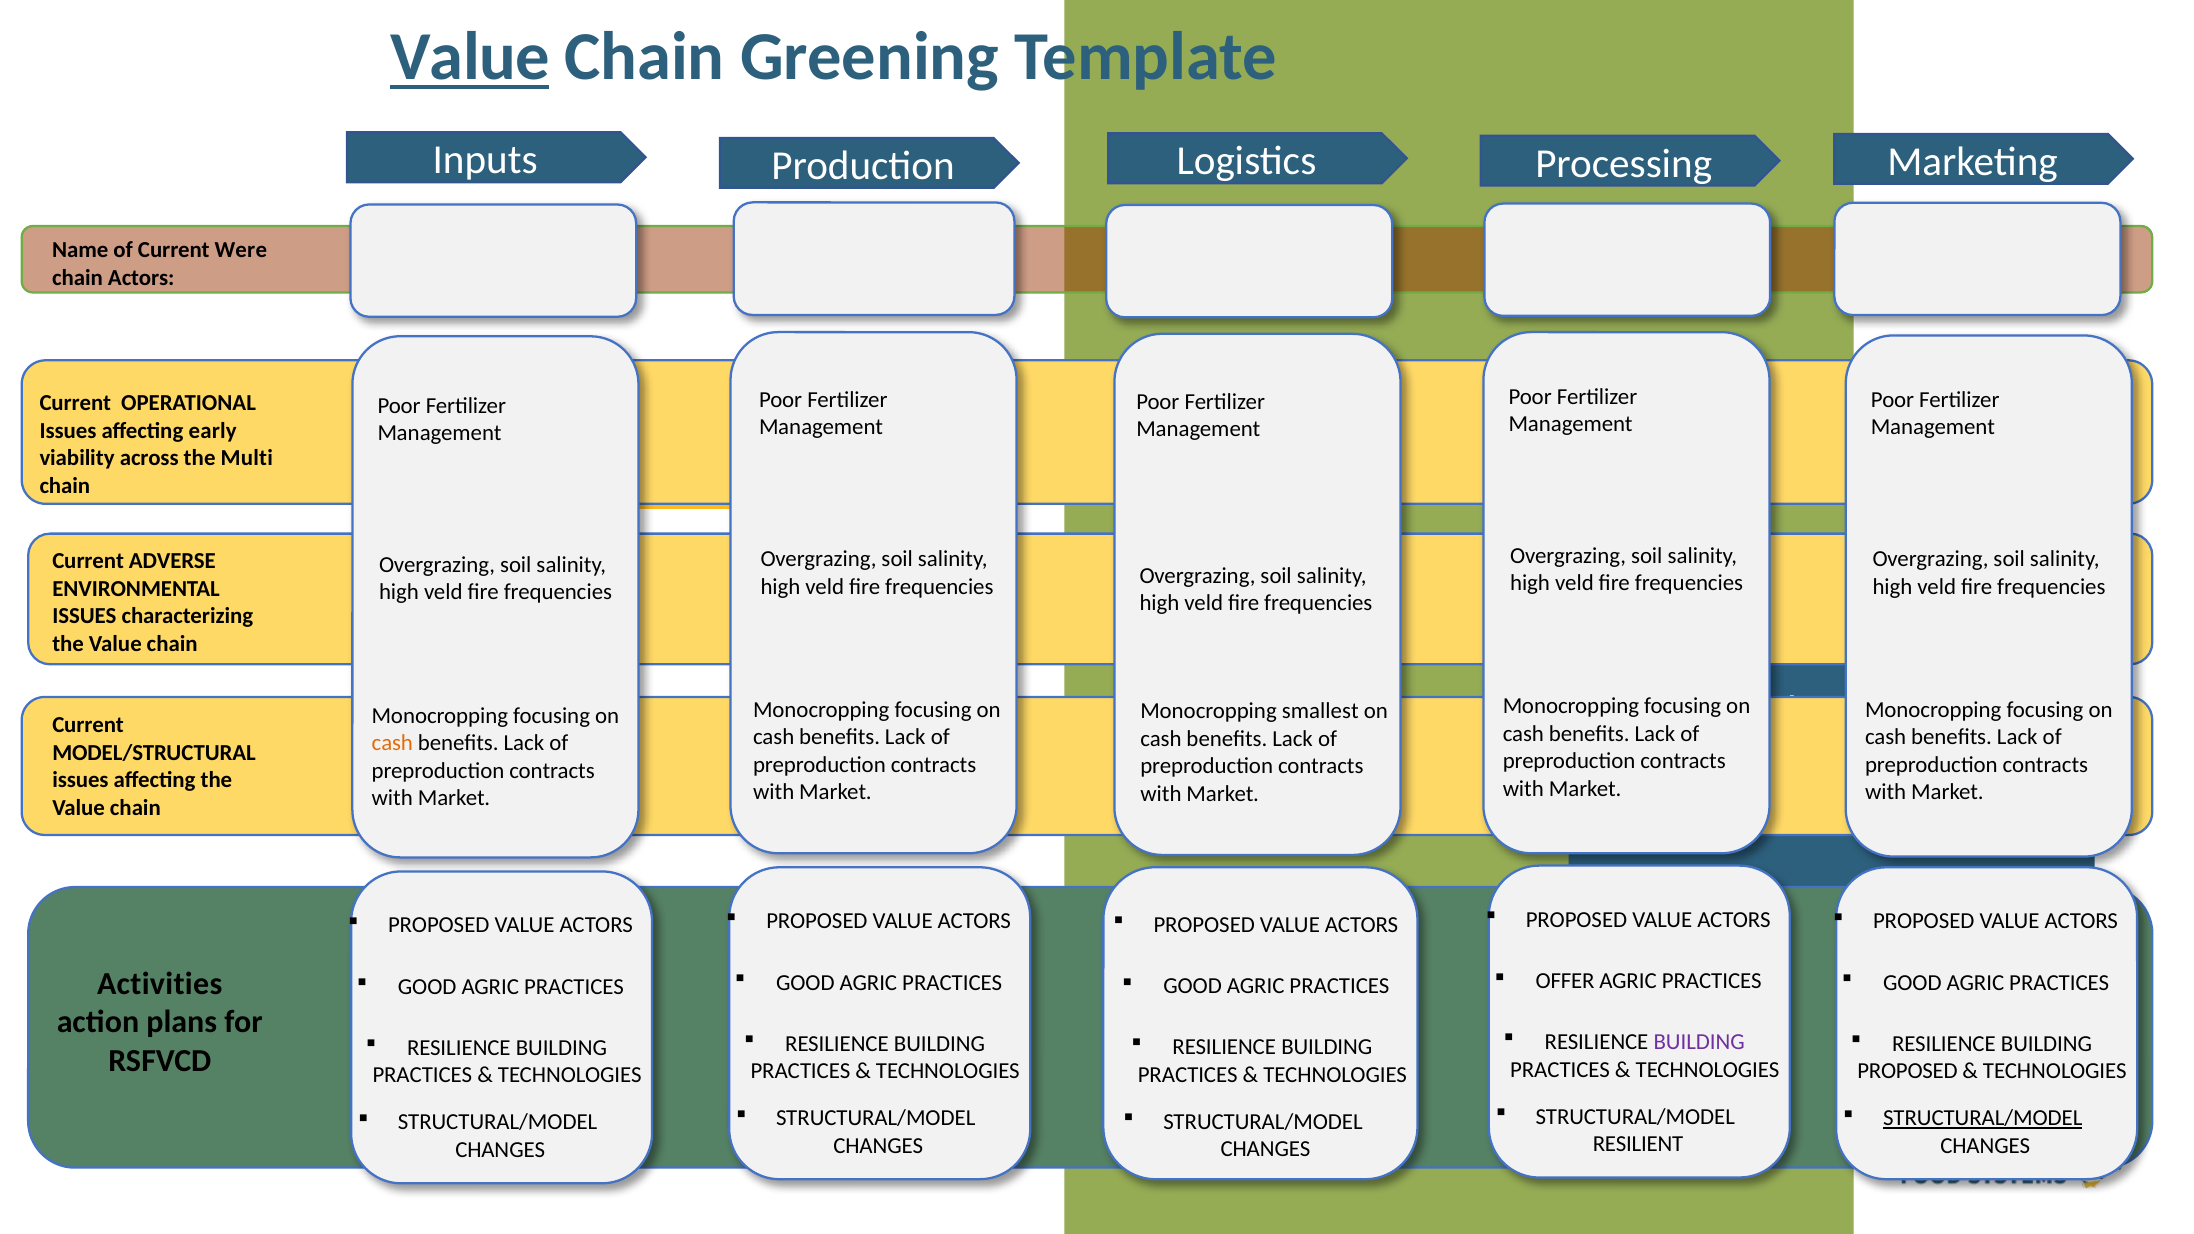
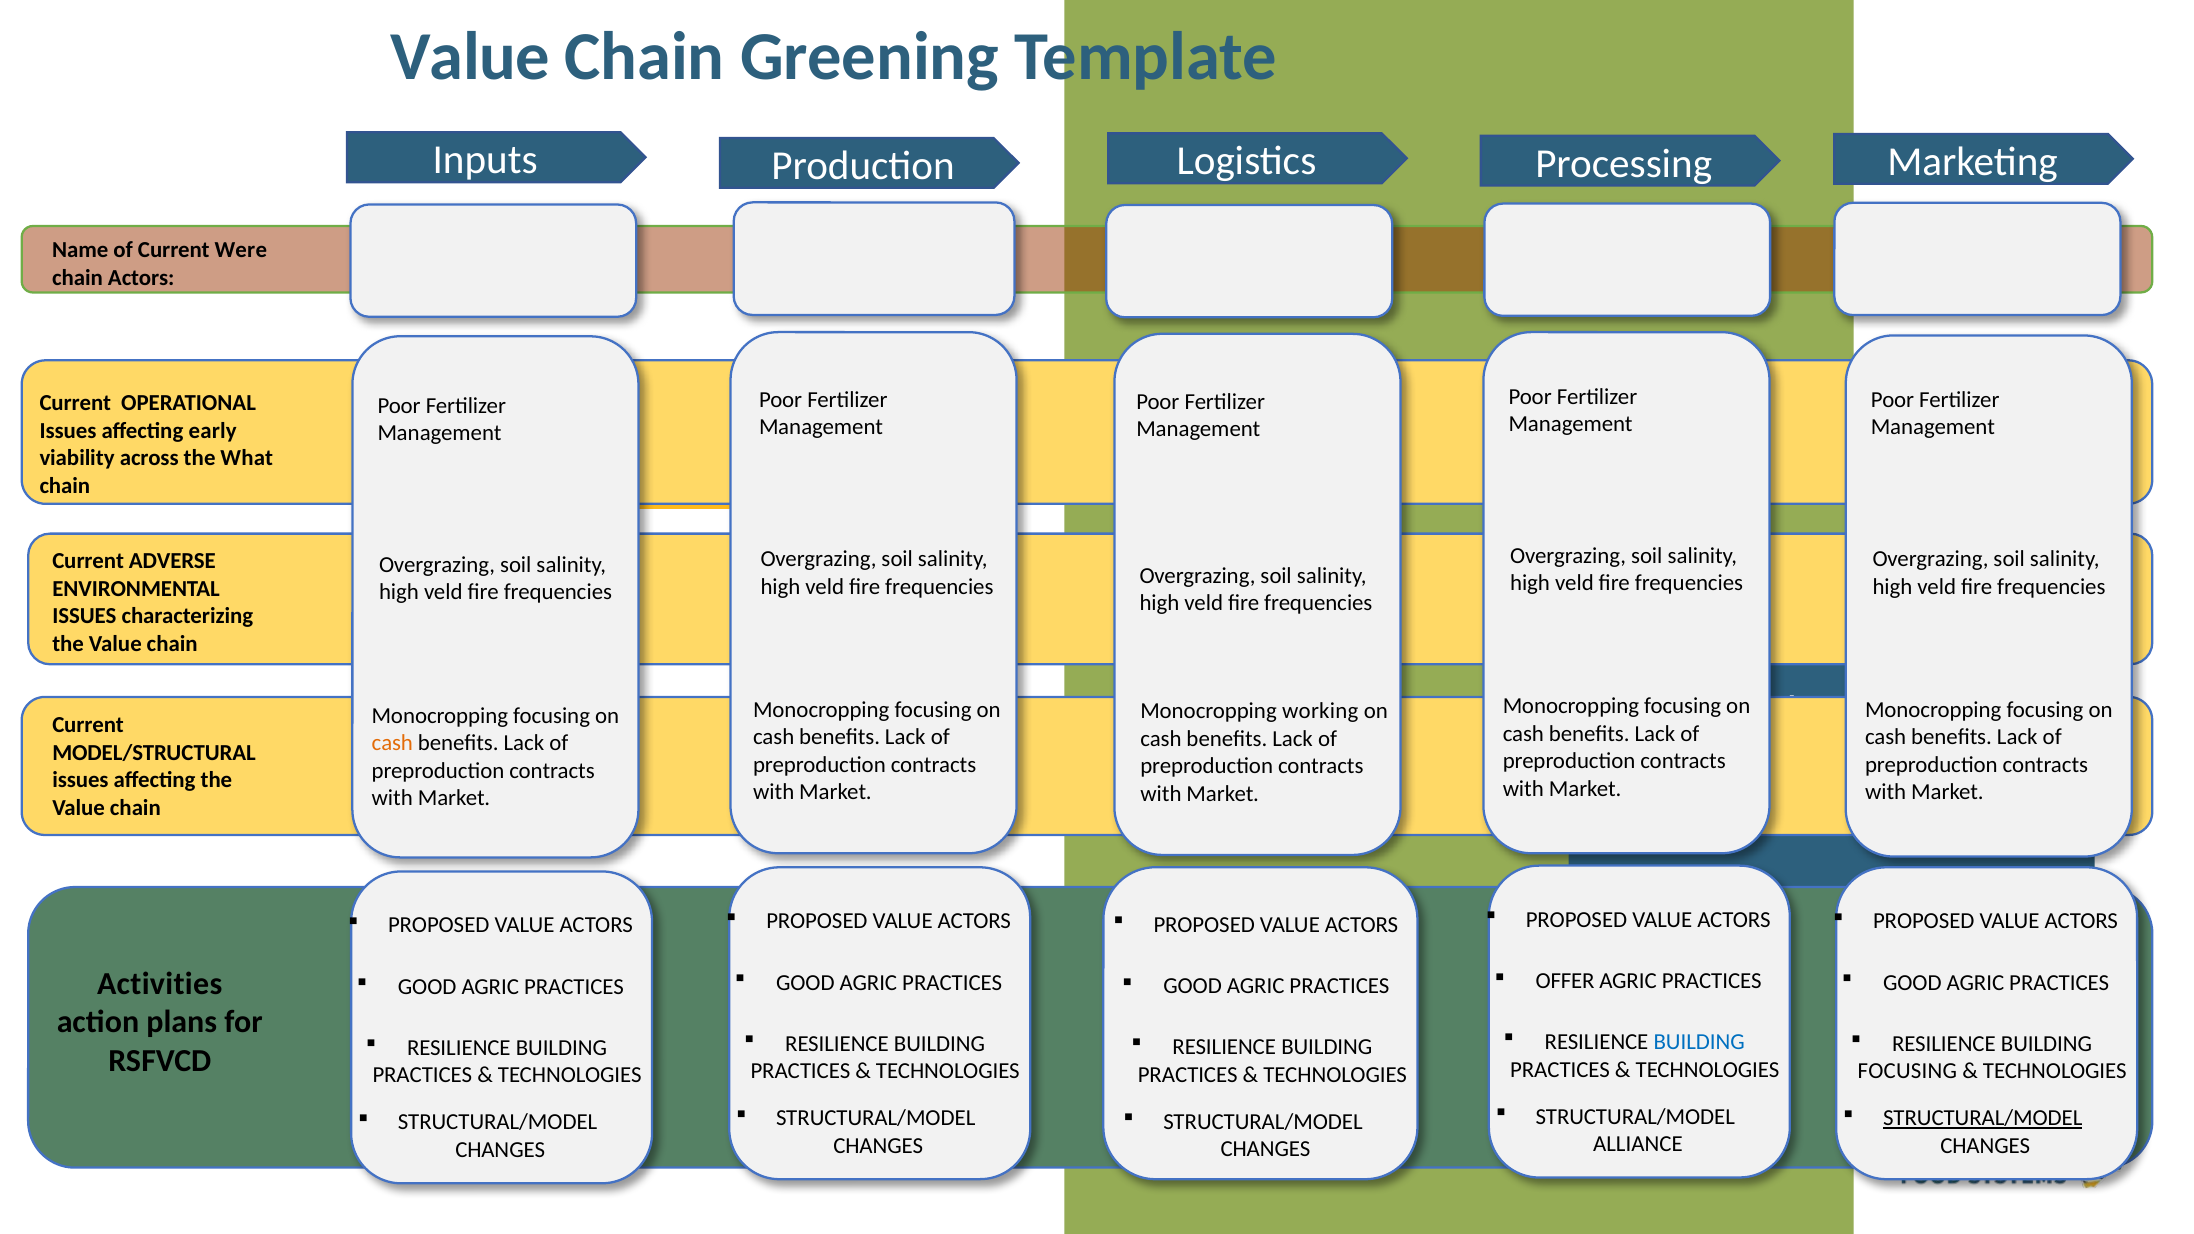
Value at (470, 57) underline: present -> none
Multi: Multi -> What
smallest: smallest -> working
BUILDING at (1699, 1042) colour: purple -> blue
PROPOSED at (1908, 1071): PROPOSED -> FOCUSING
RESILIENT: RESILIENT -> ALLIANCE
